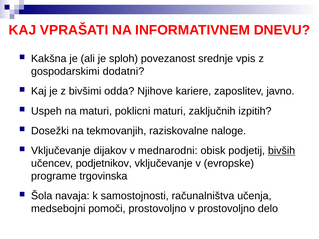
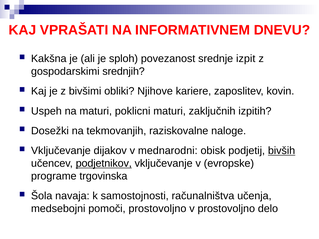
vpis: vpis -> izpit
dodatni: dodatni -> srednjih
odda: odda -> obliki
javno: javno -> kovin
podjetnikov underline: none -> present
